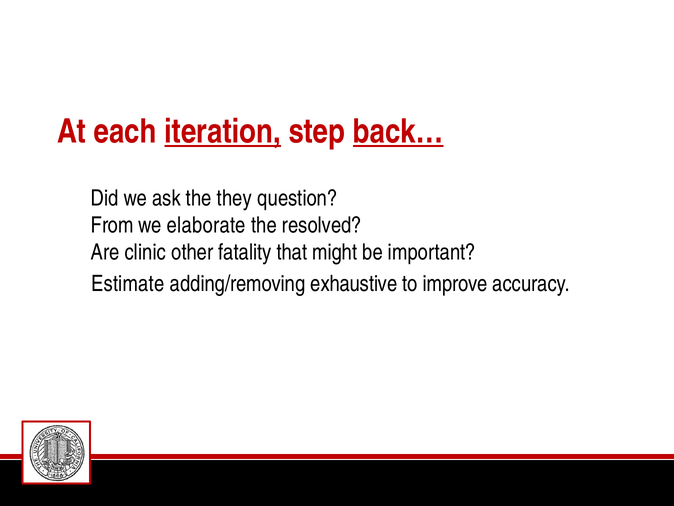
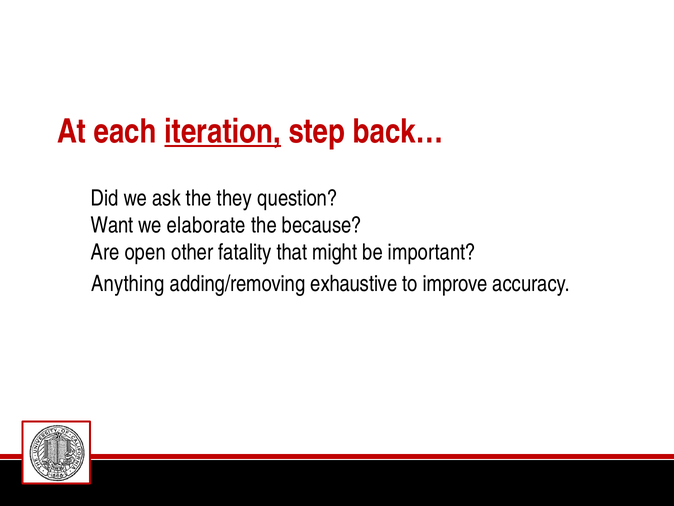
back… underline: present -> none
From: From -> Want
resolved: resolved -> because
clinic: clinic -> open
Estimate: Estimate -> Anything
